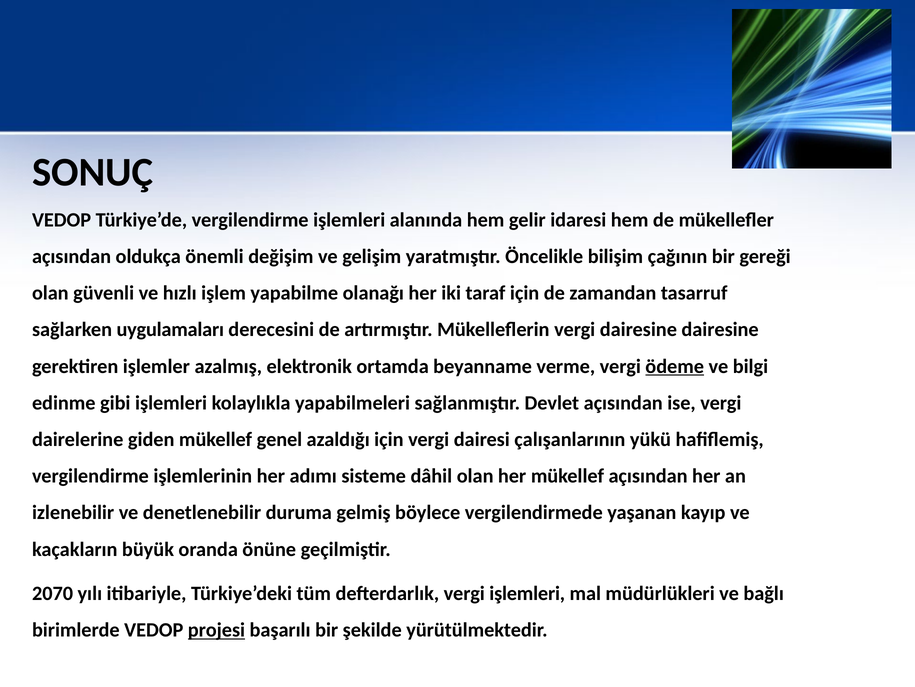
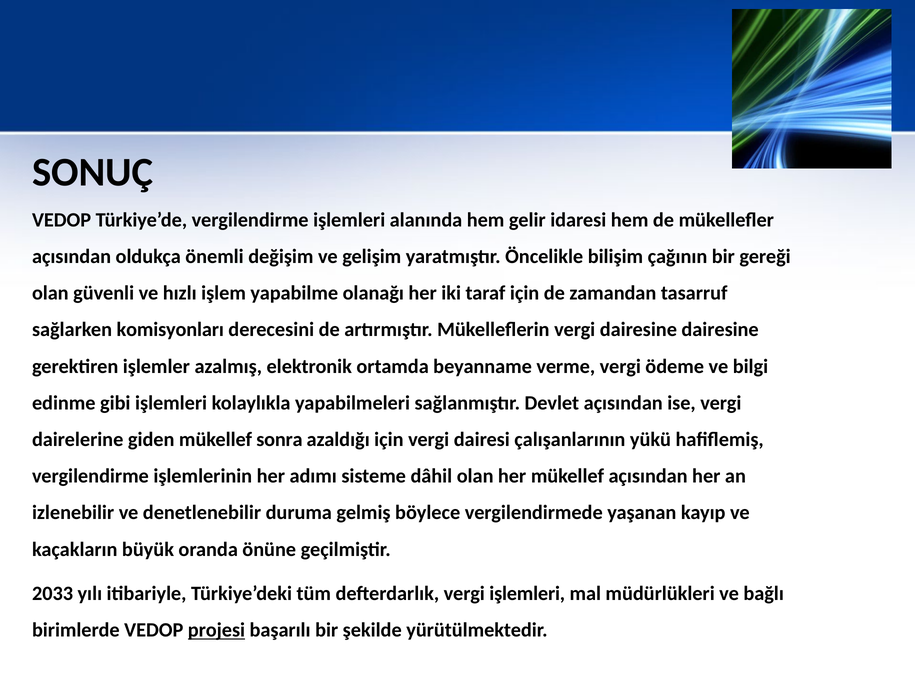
uygulamaları: uygulamaları -> komisyonları
ödeme underline: present -> none
genel: genel -> sonra
2070: 2070 -> 2033
